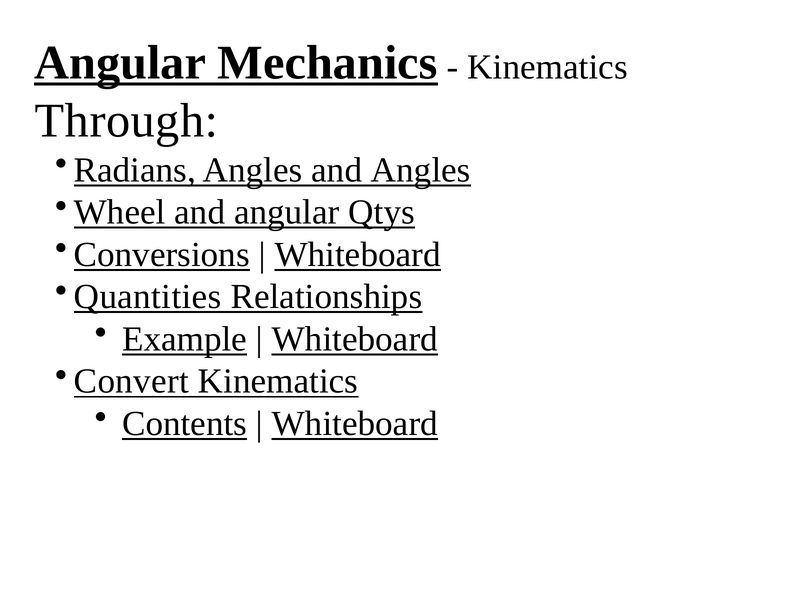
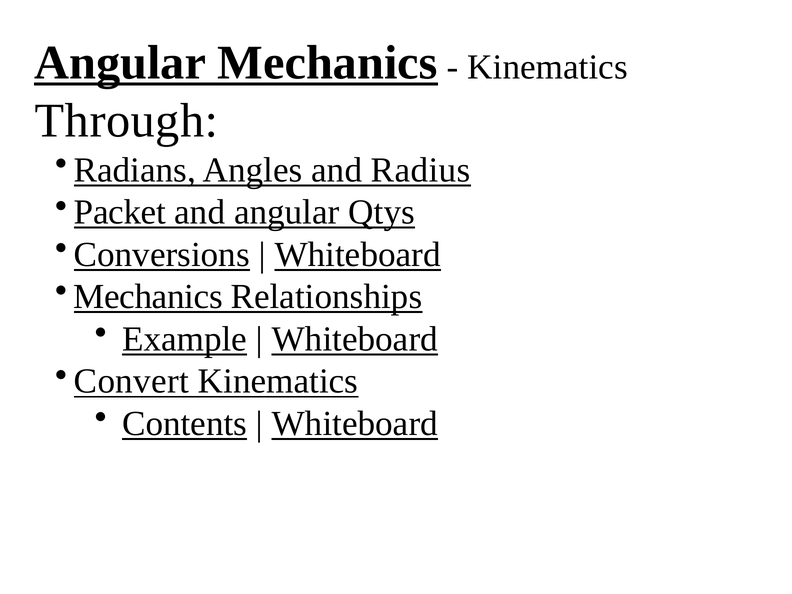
and Angles: Angles -> Radius
Wheel: Wheel -> Packet
Quantities at (148, 297): Quantities -> Mechanics
